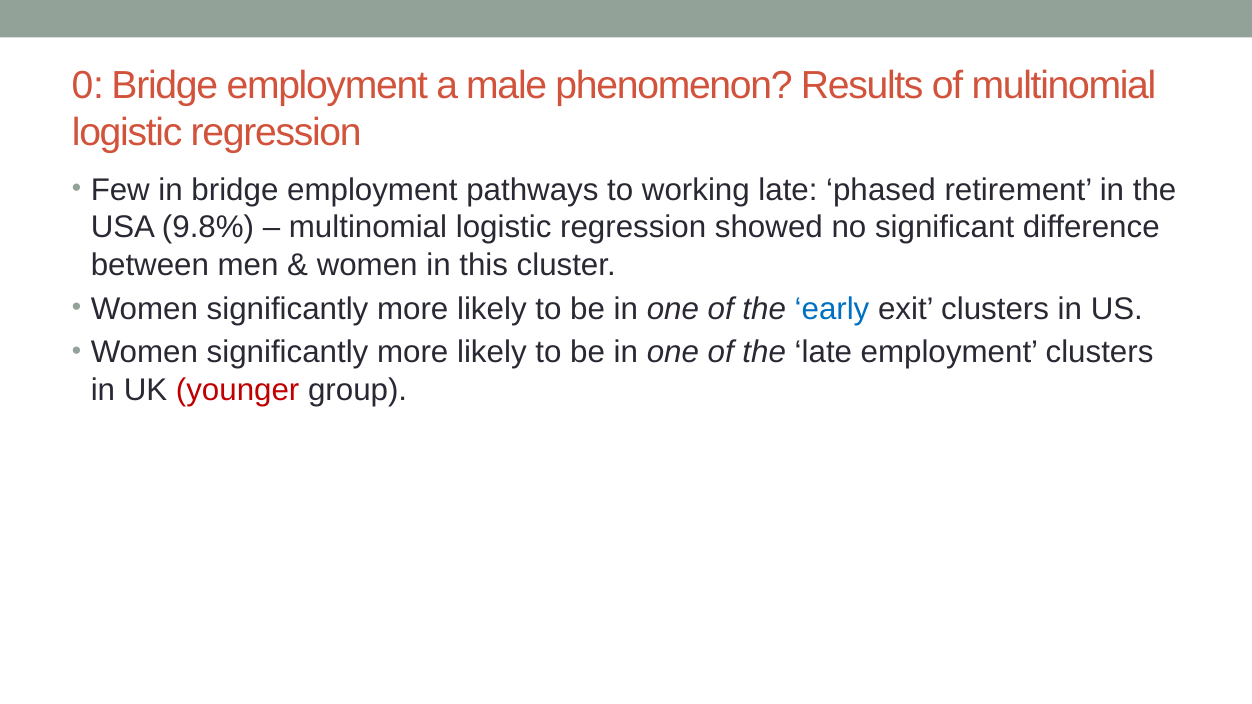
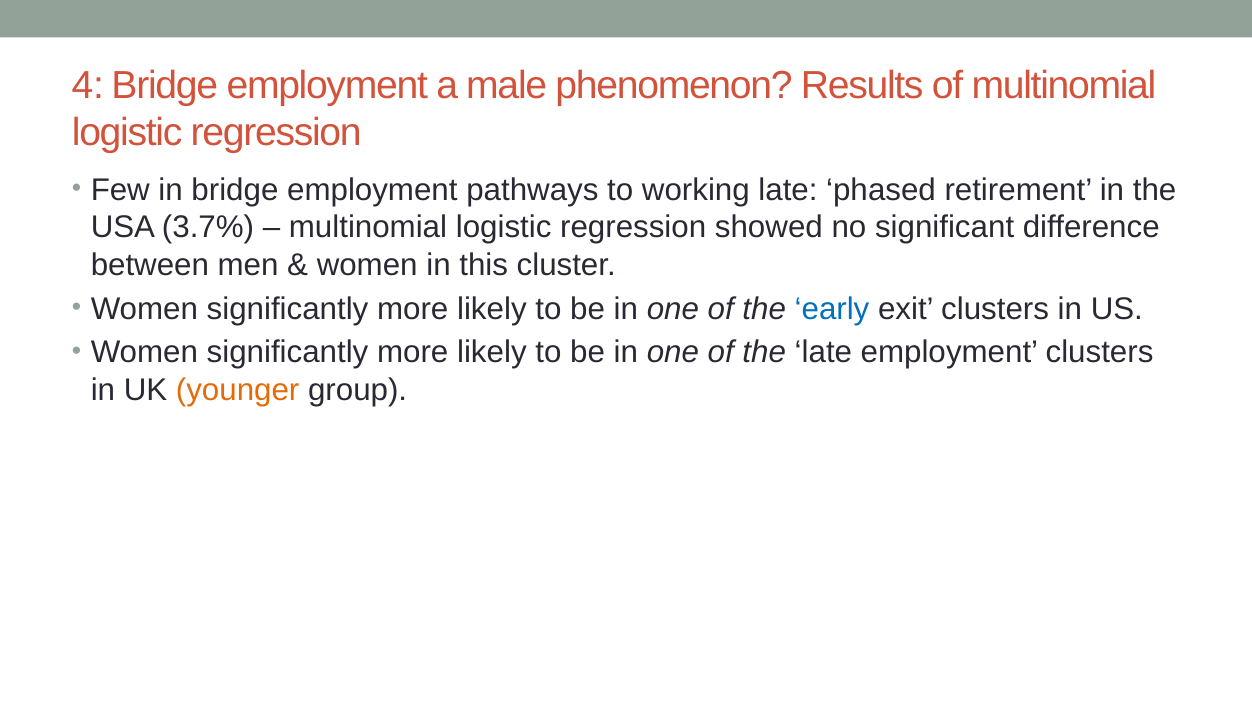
0: 0 -> 4
9.8%: 9.8% -> 3.7%
younger colour: red -> orange
